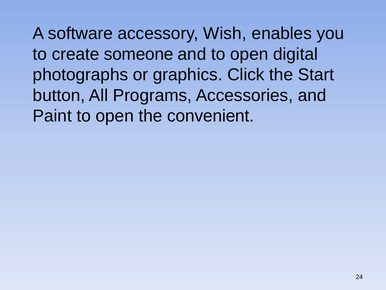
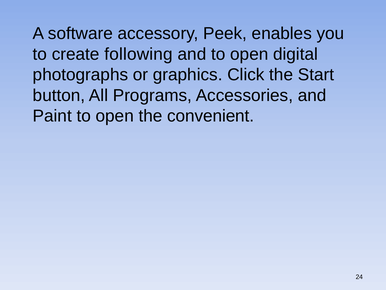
Wish: Wish -> Peek
someone: someone -> following
